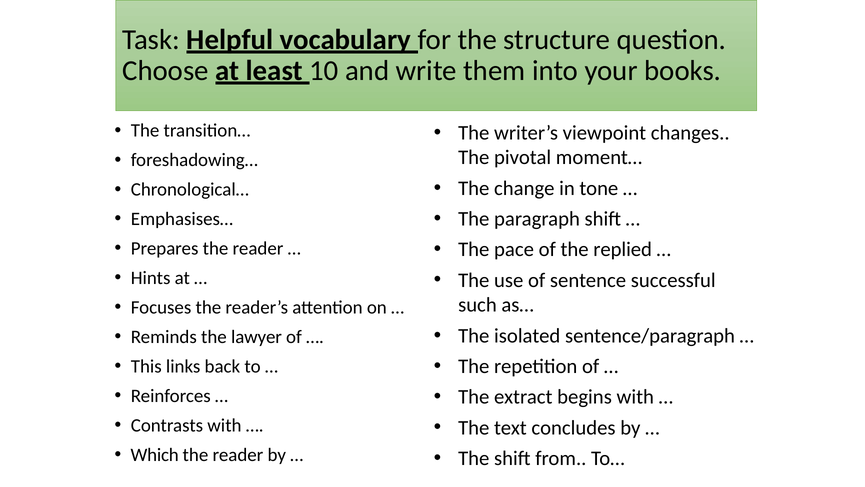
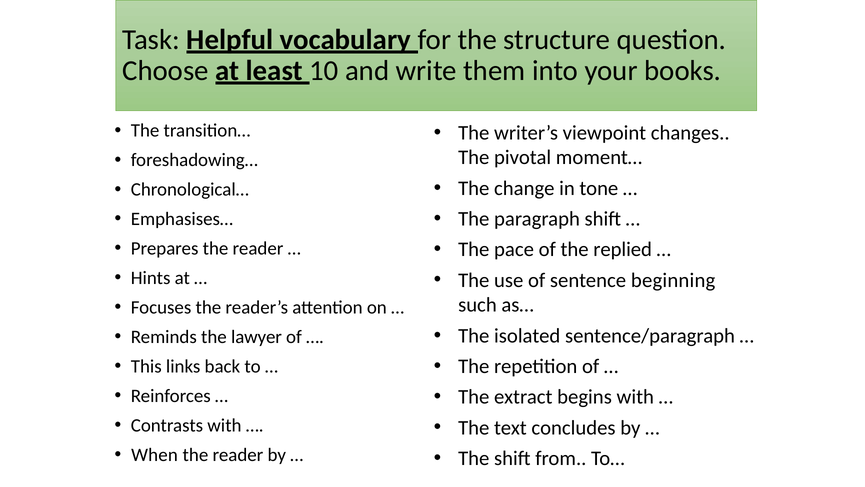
successful: successful -> beginning
Which: Which -> When
